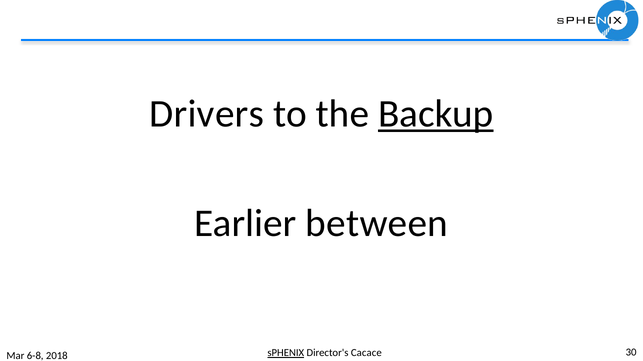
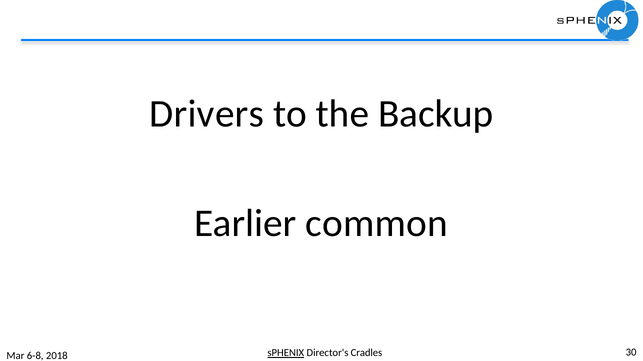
Backup underline: present -> none
between: between -> common
Cacace: Cacace -> Cradles
